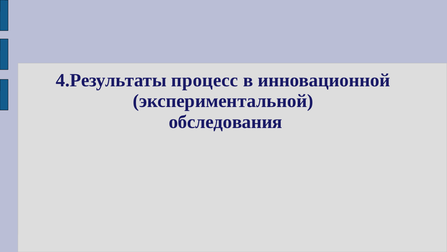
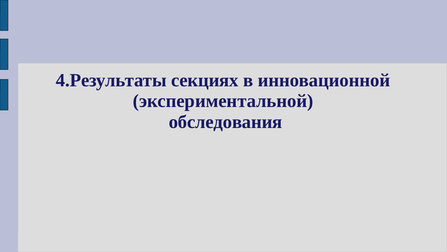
процесс: процесс -> секциях
